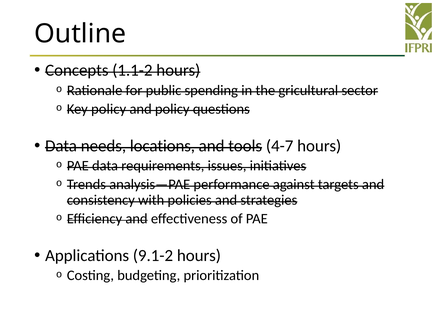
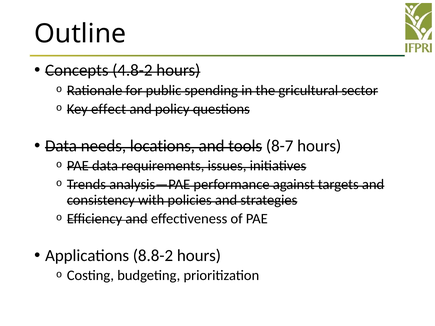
1.1-2: 1.1-2 -> 4.8-2
Key policy: policy -> effect
4-7: 4-7 -> 8-7
9.1-2: 9.1-2 -> 8.8-2
